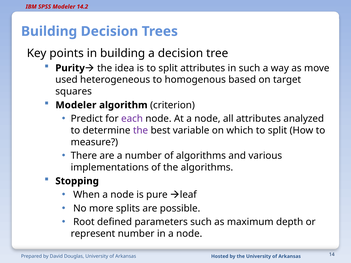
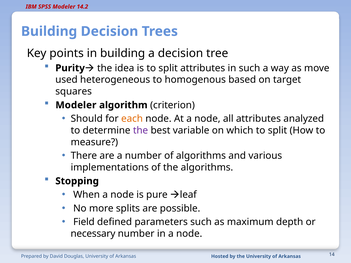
Predict: Predict -> Should
each colour: purple -> orange
Root: Root -> Field
represent: represent -> necessary
